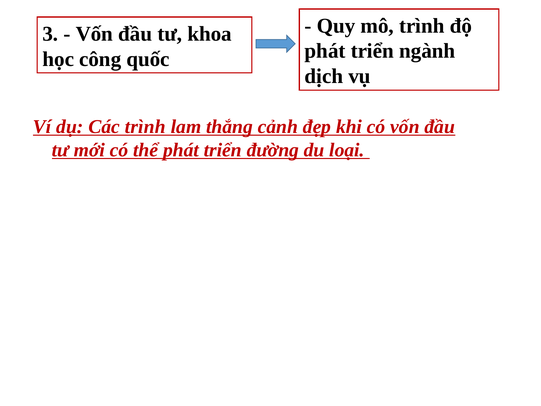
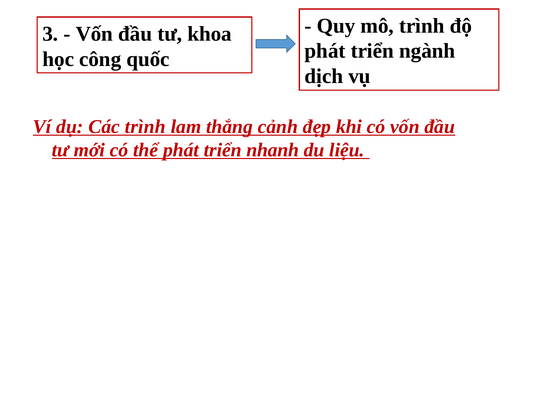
đường: đường -> nhanh
loại: loại -> liệu
